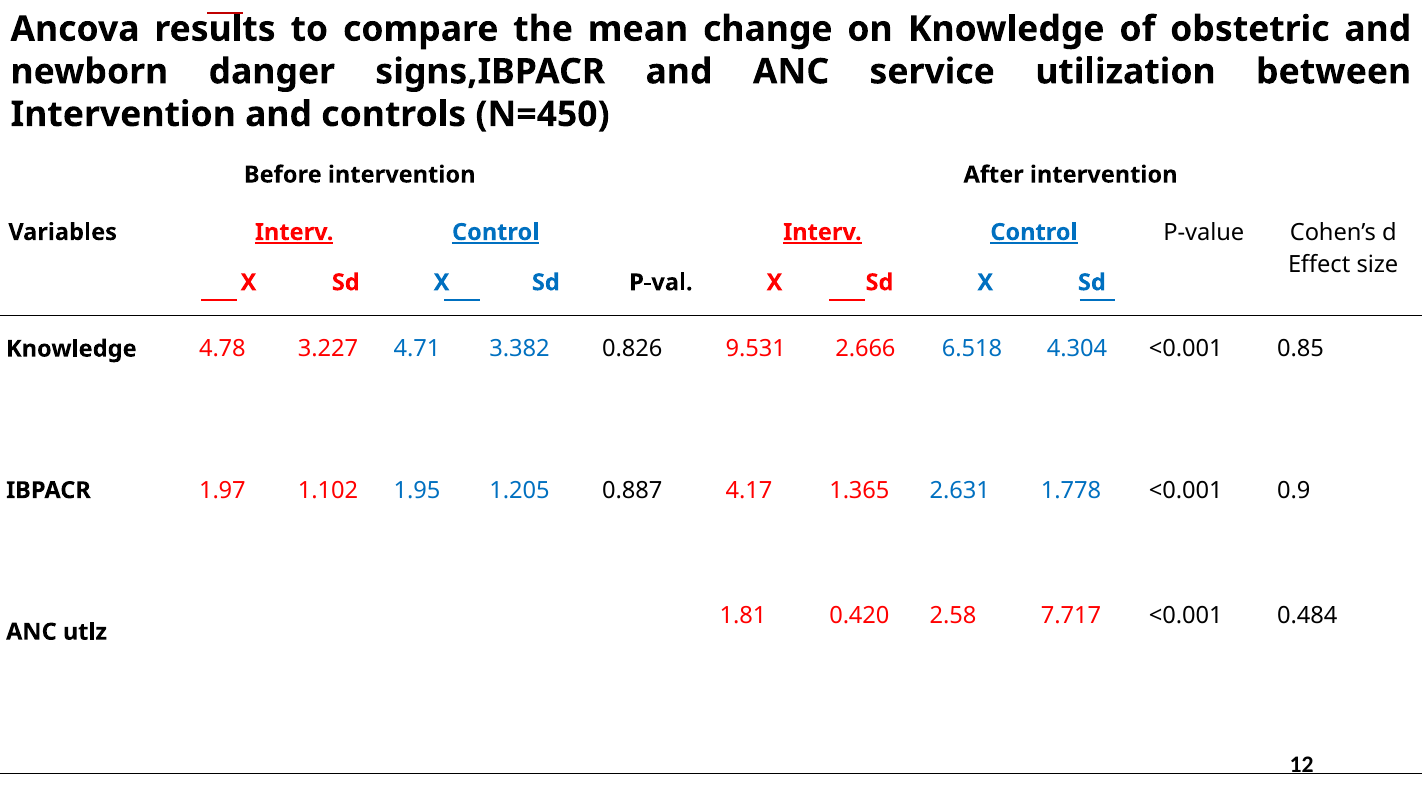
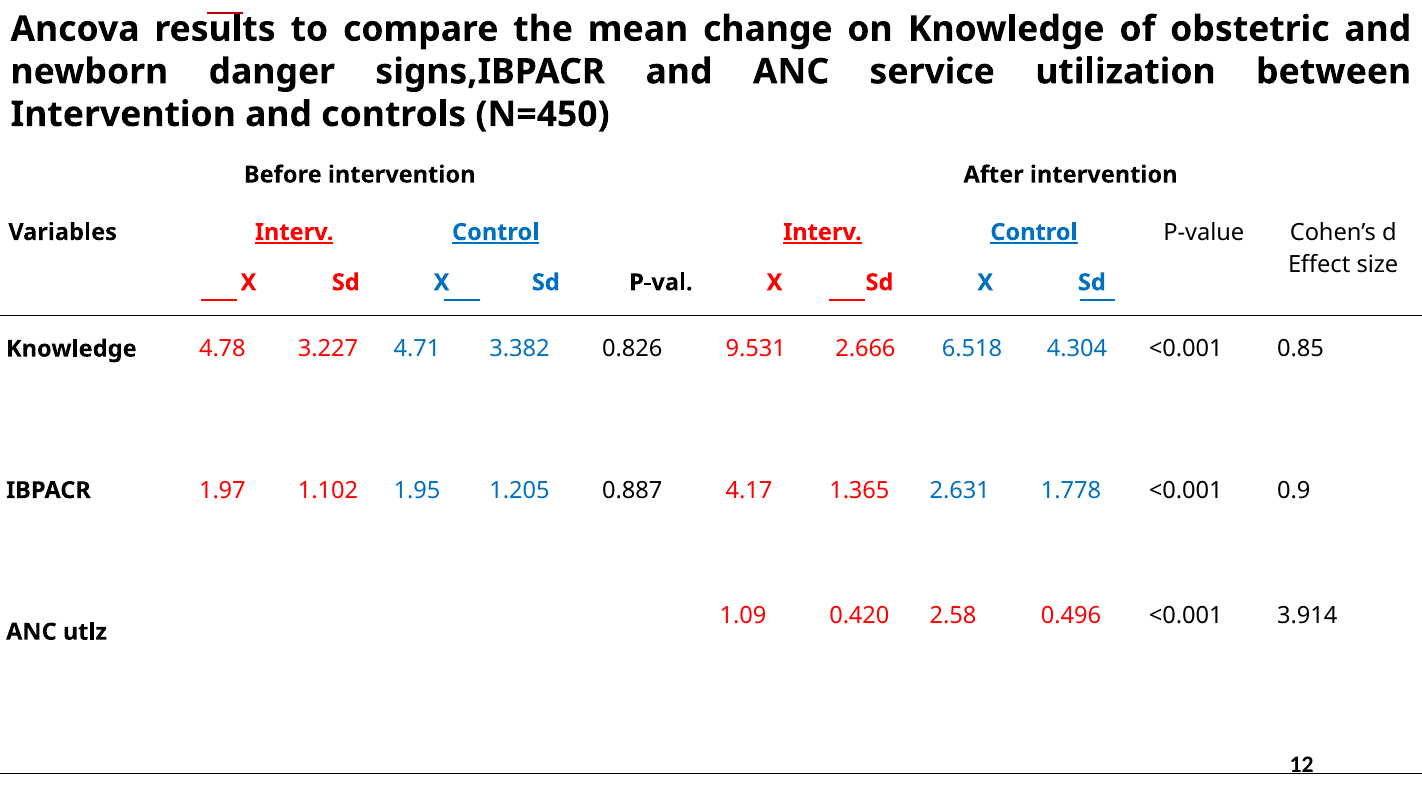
1.81: 1.81 -> 1.09
7.717: 7.717 -> 0.496
0.484: 0.484 -> 3.914
